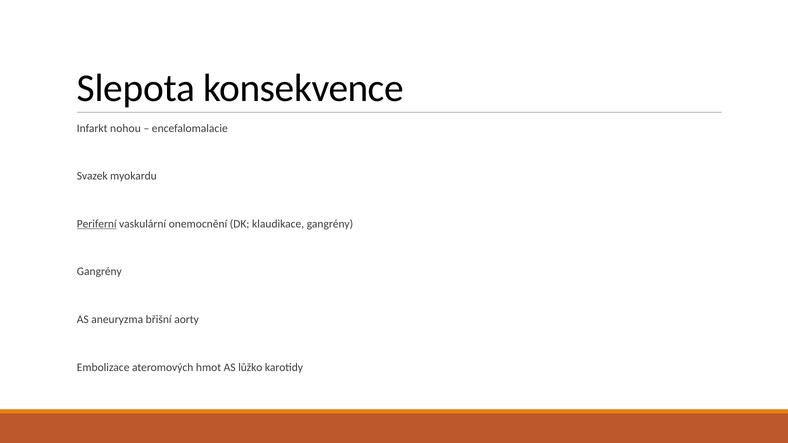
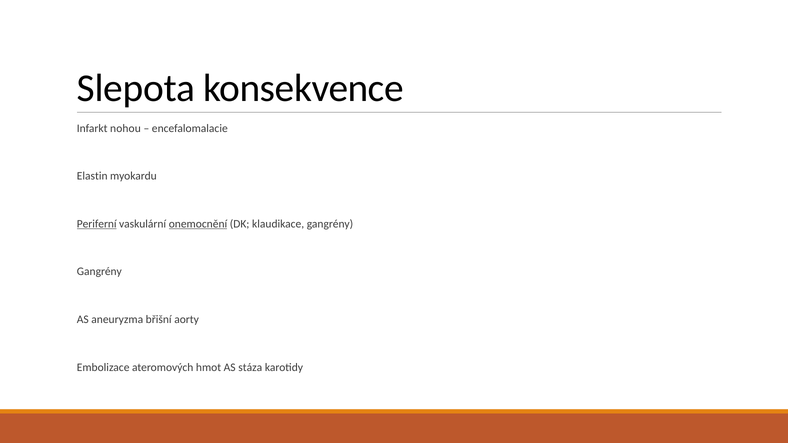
Svazek: Svazek -> Elastin
onemocnění underline: none -> present
lůžko: lůžko -> stáza
